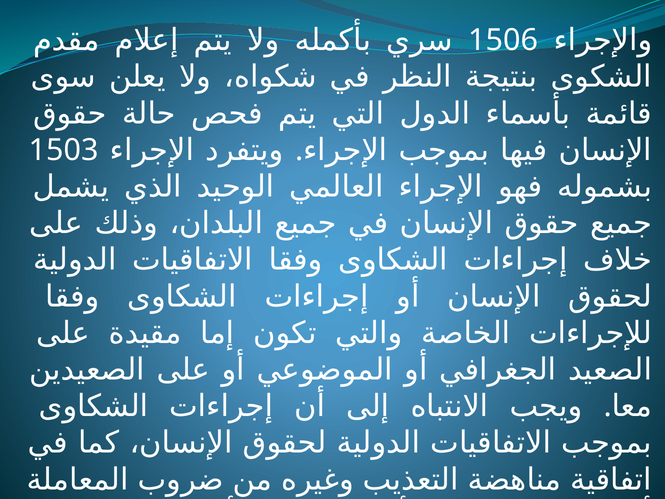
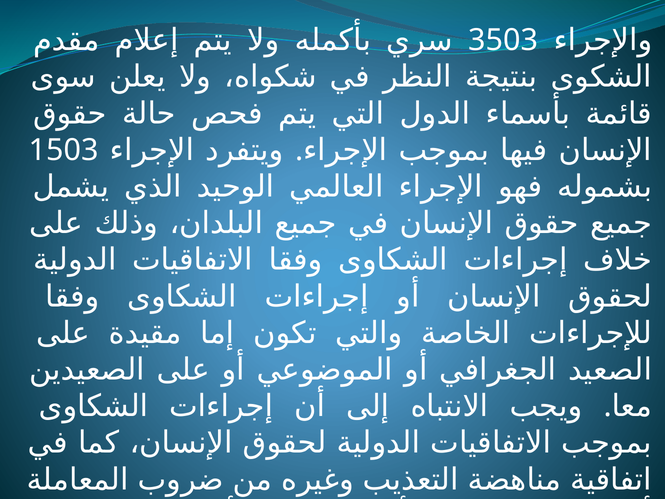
1506: 1506 -> 3503
